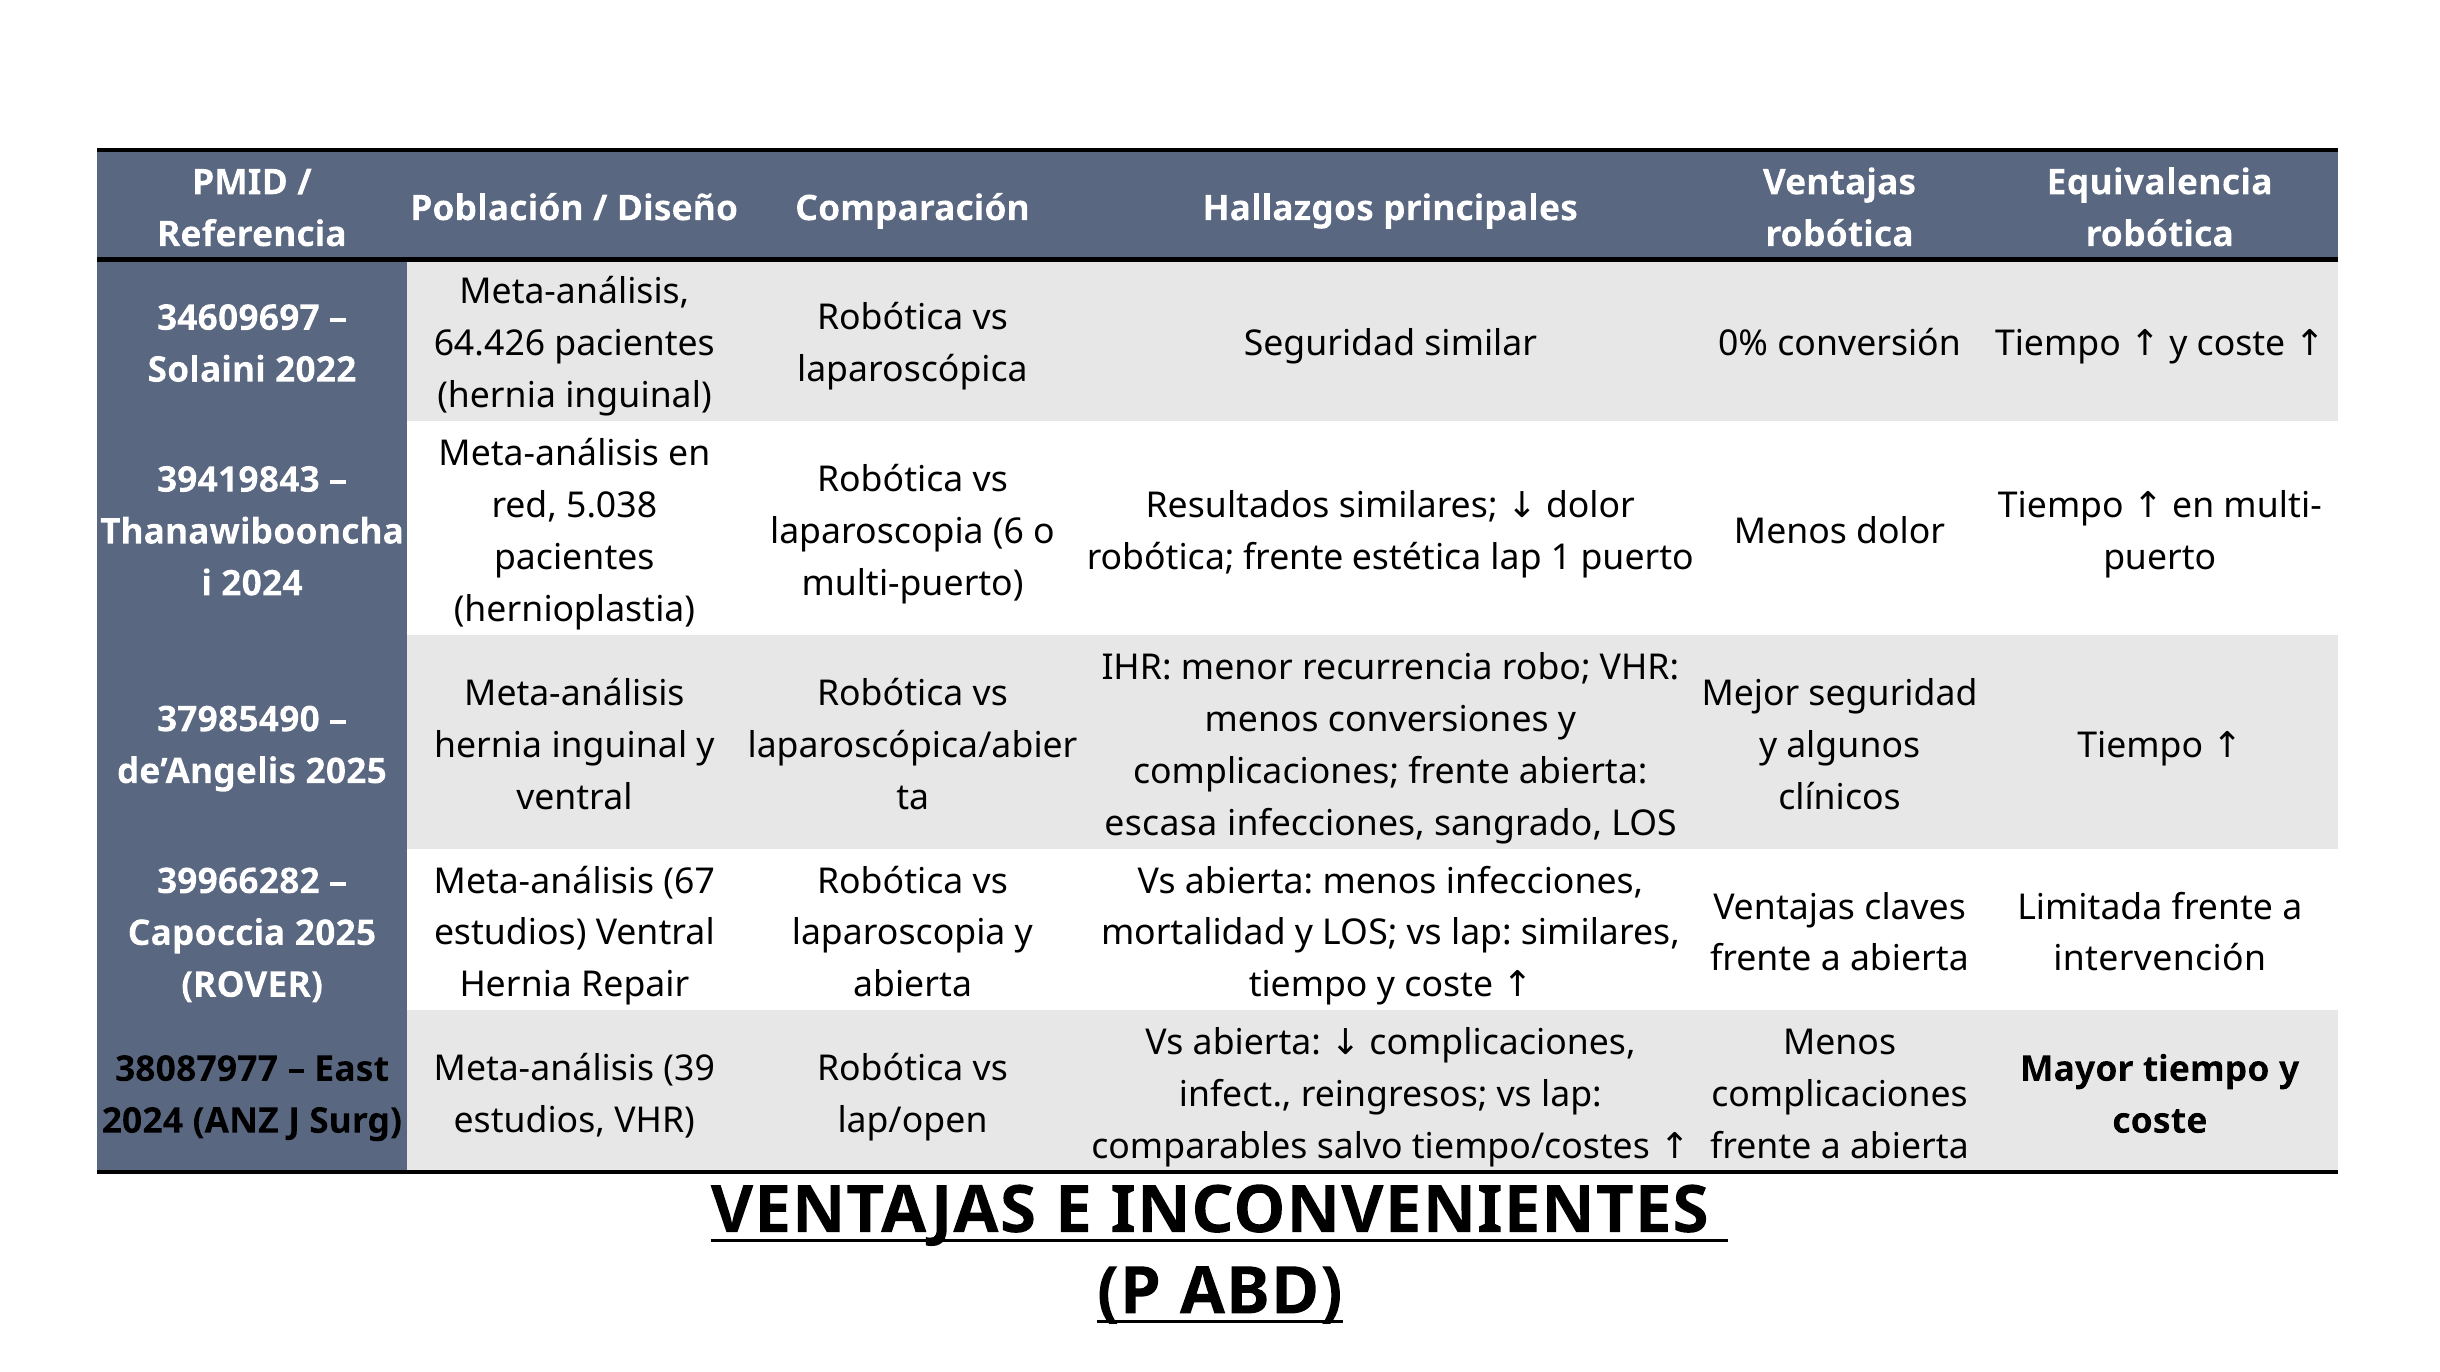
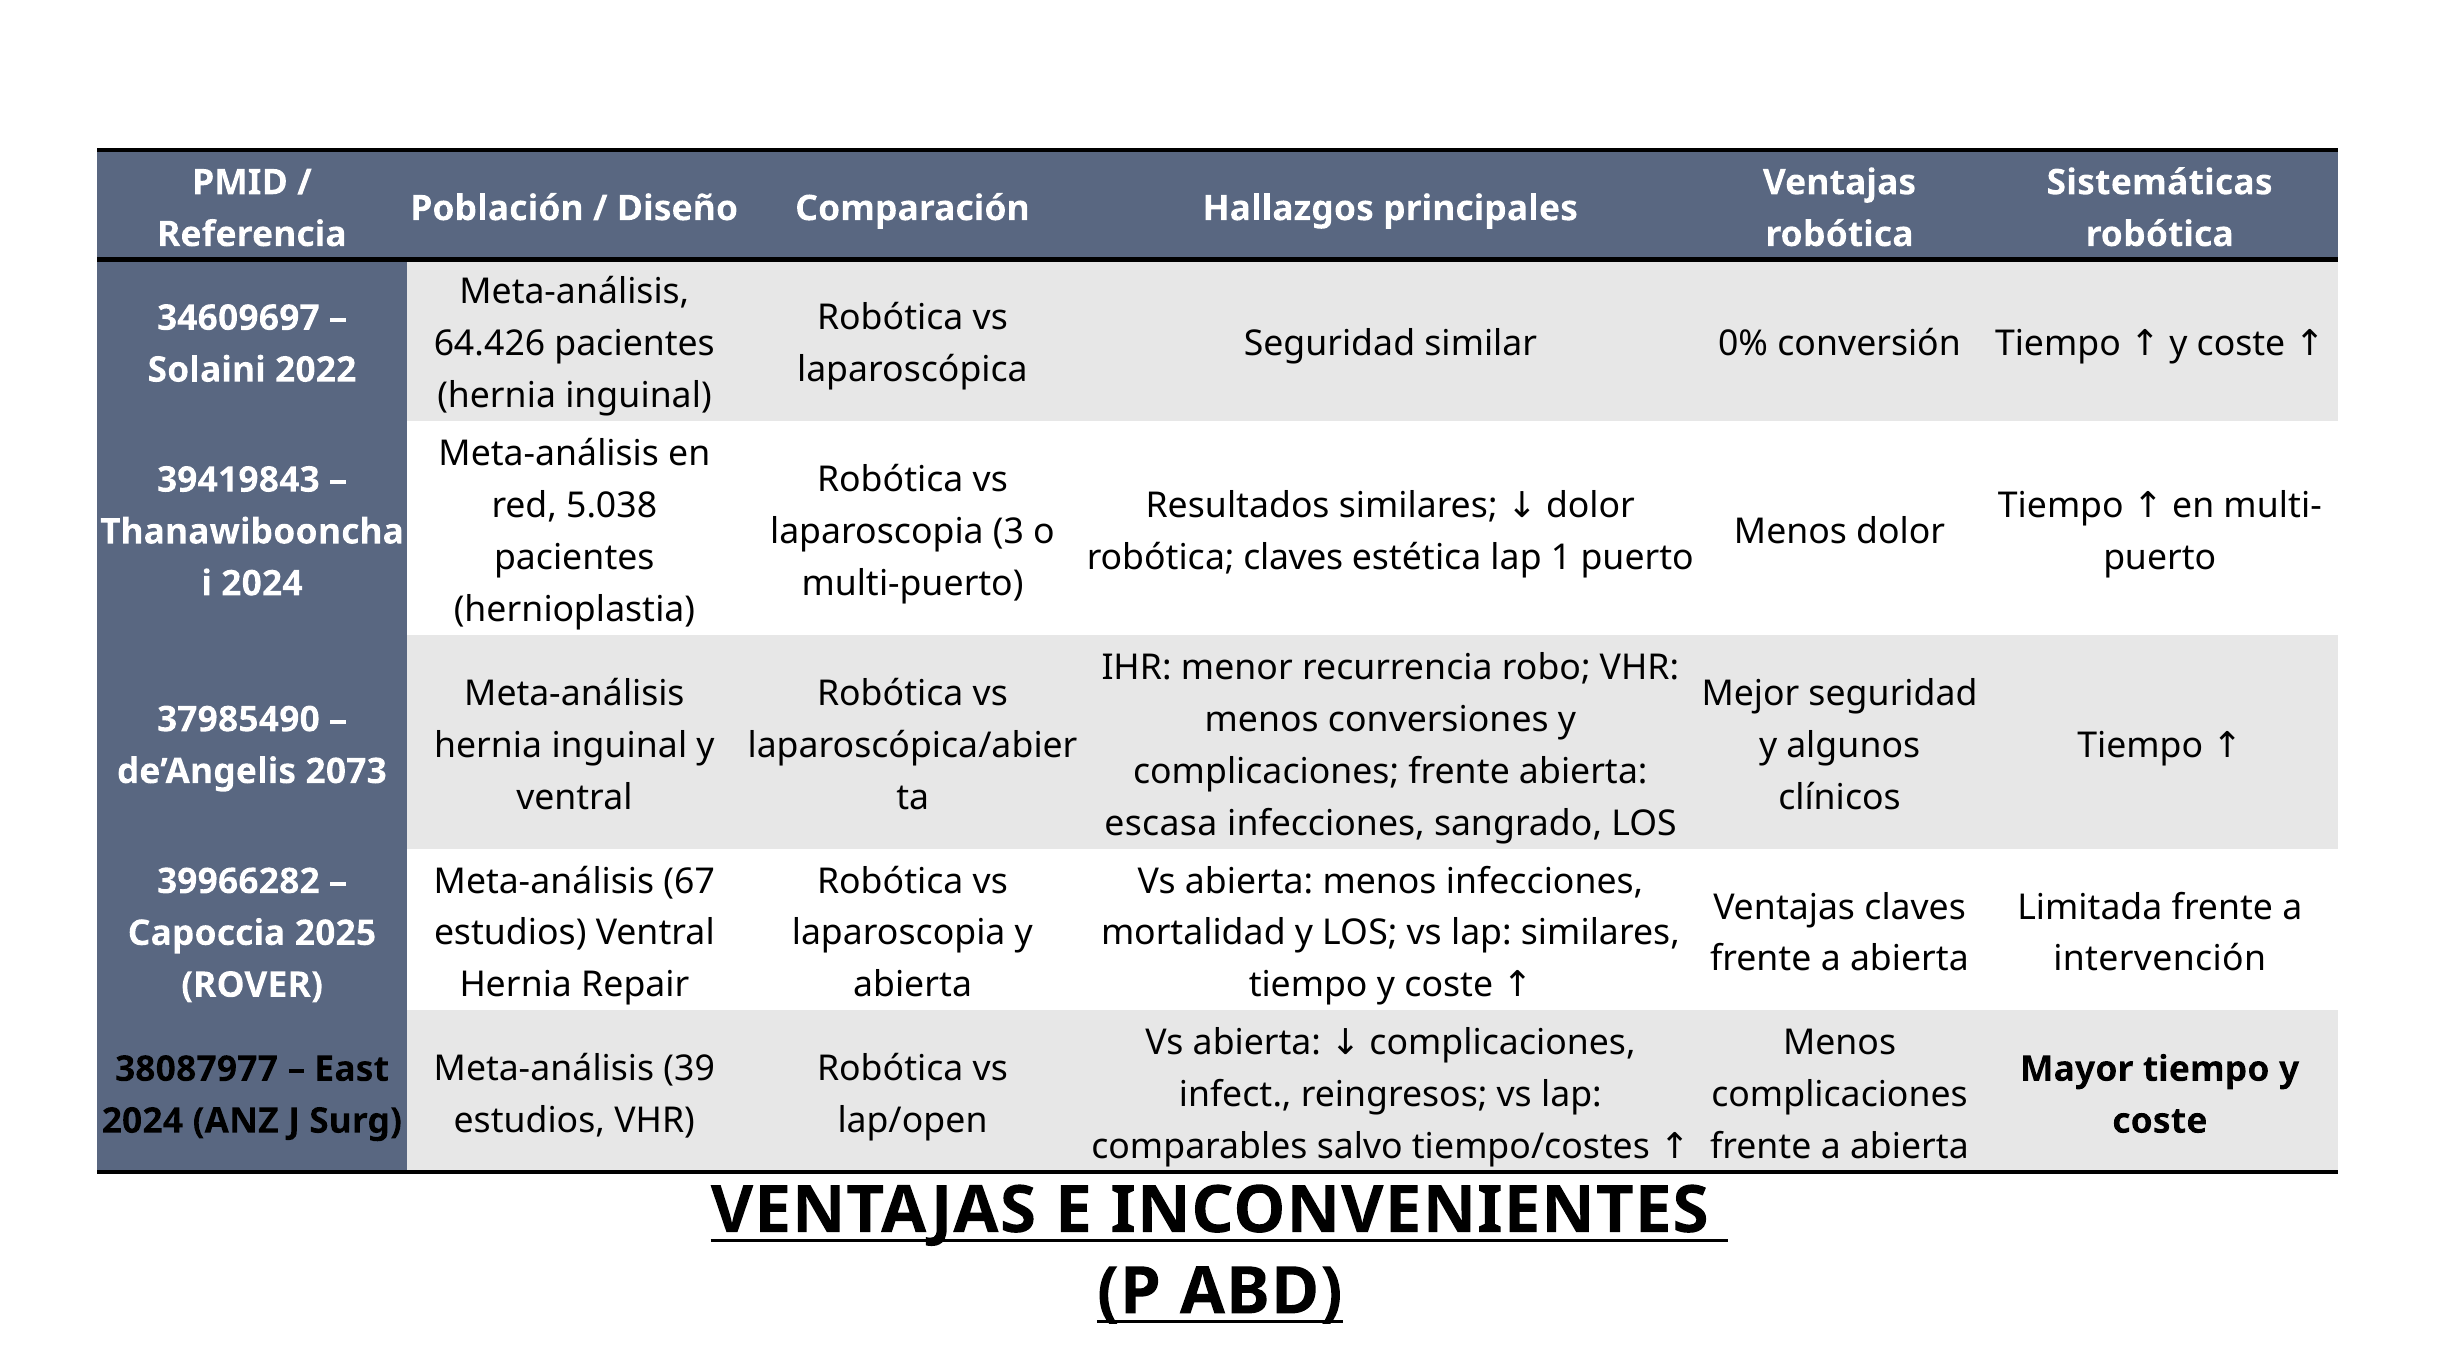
Equivalencia: Equivalencia -> Sistemáticas
6: 6 -> 3
robótica frente: frente -> claves
de’Angelis 2025: 2025 -> 2073
